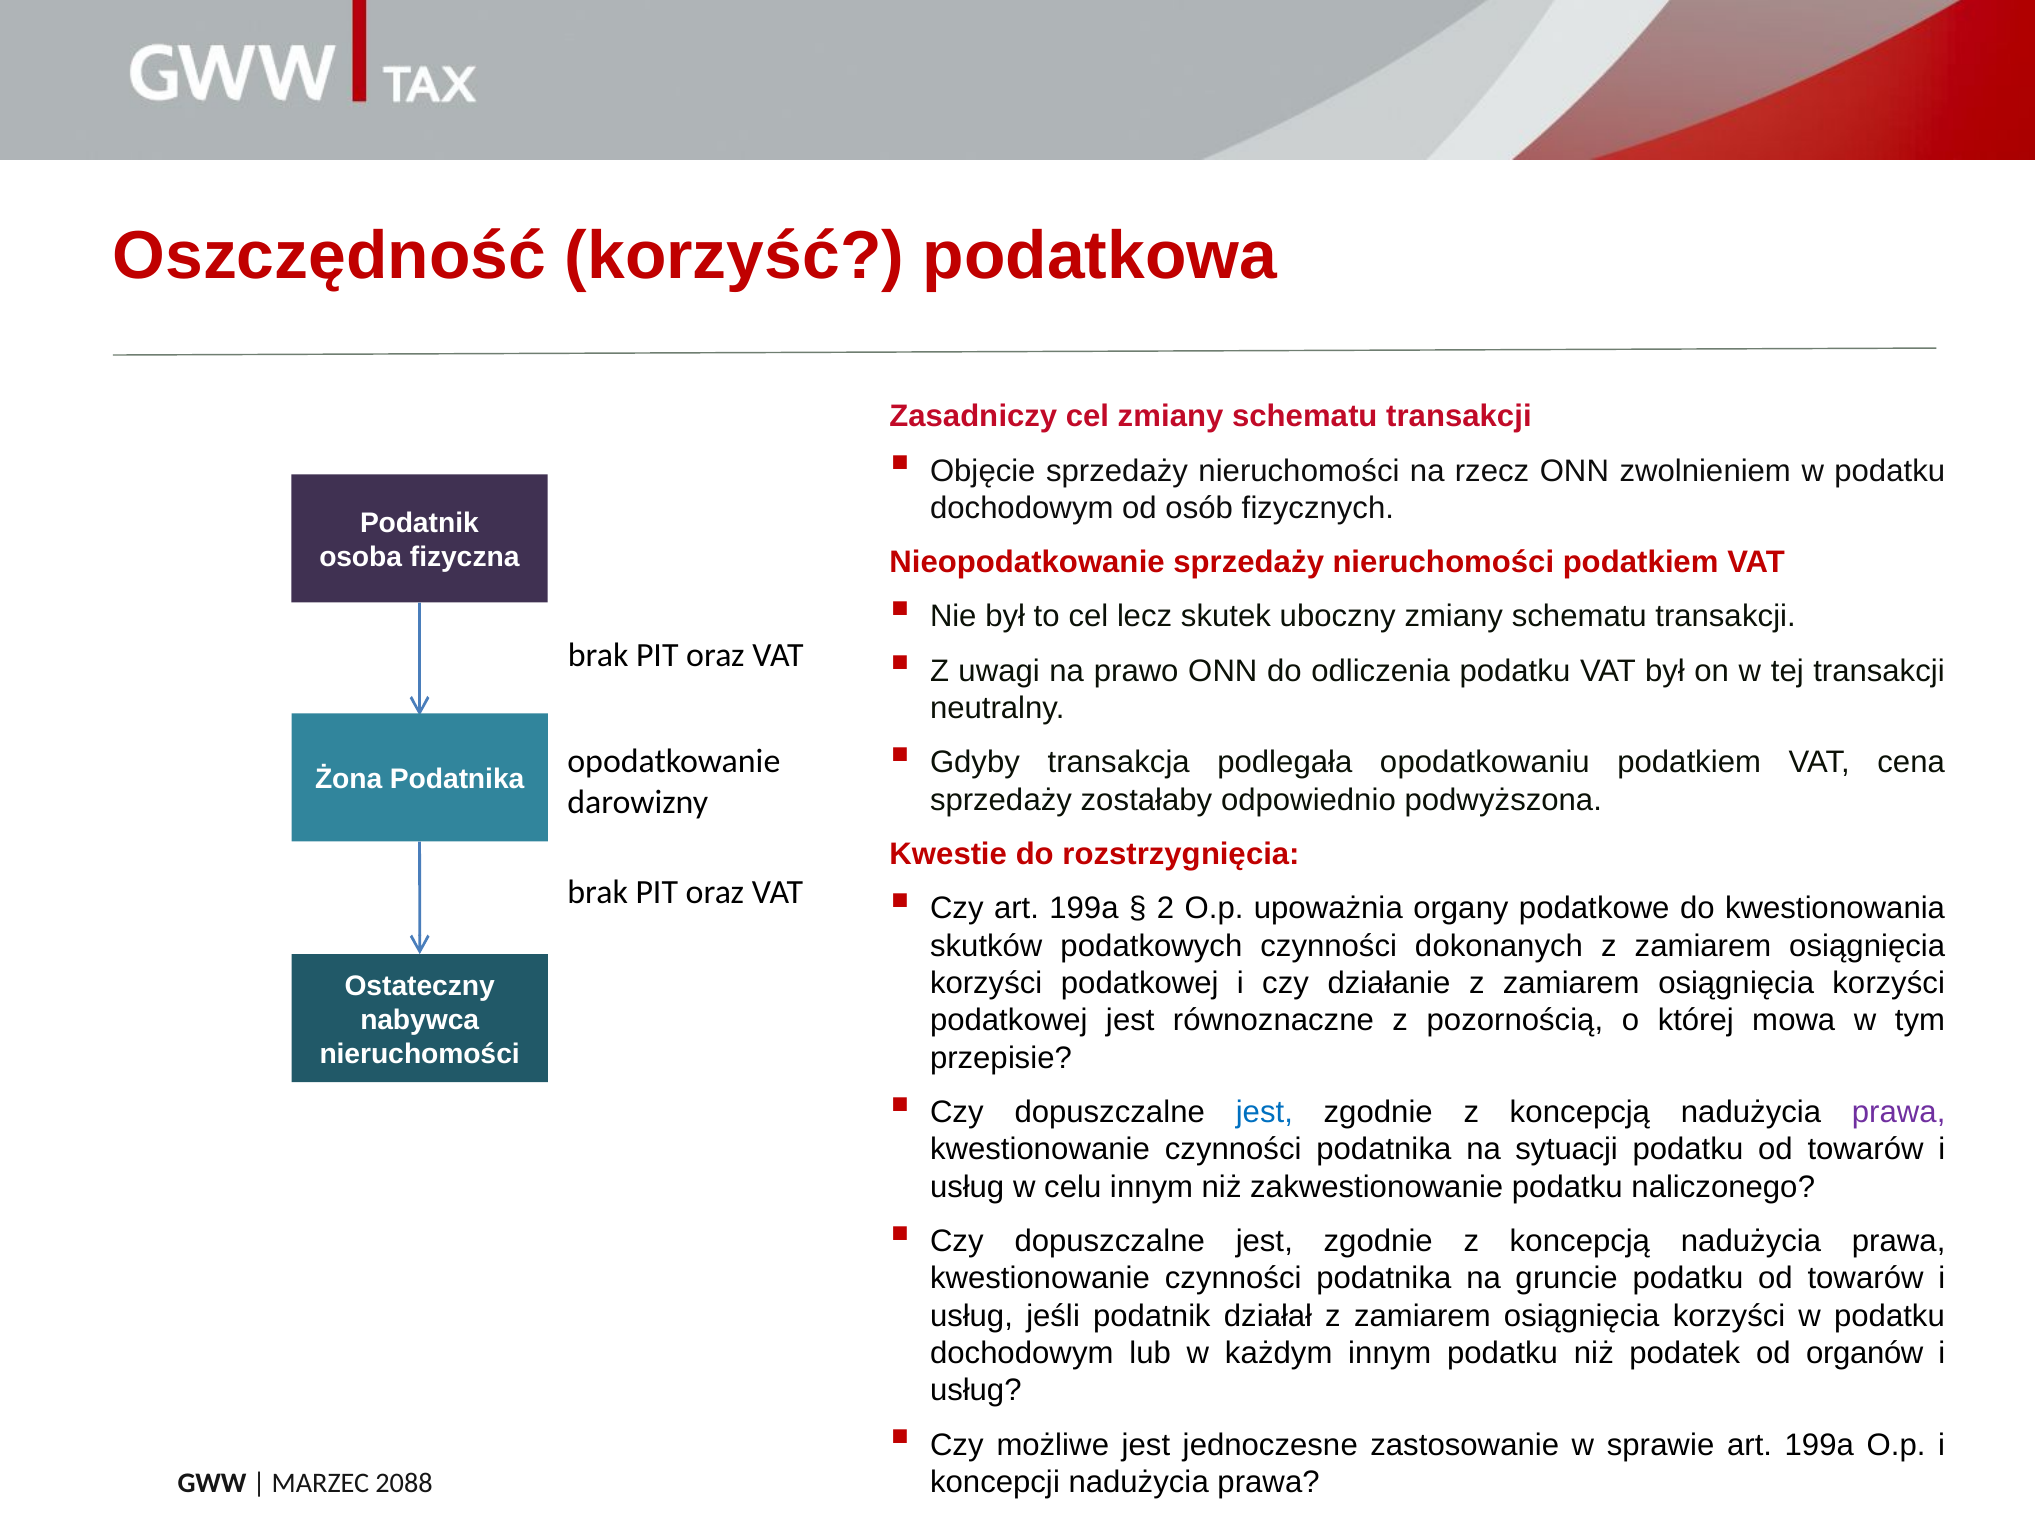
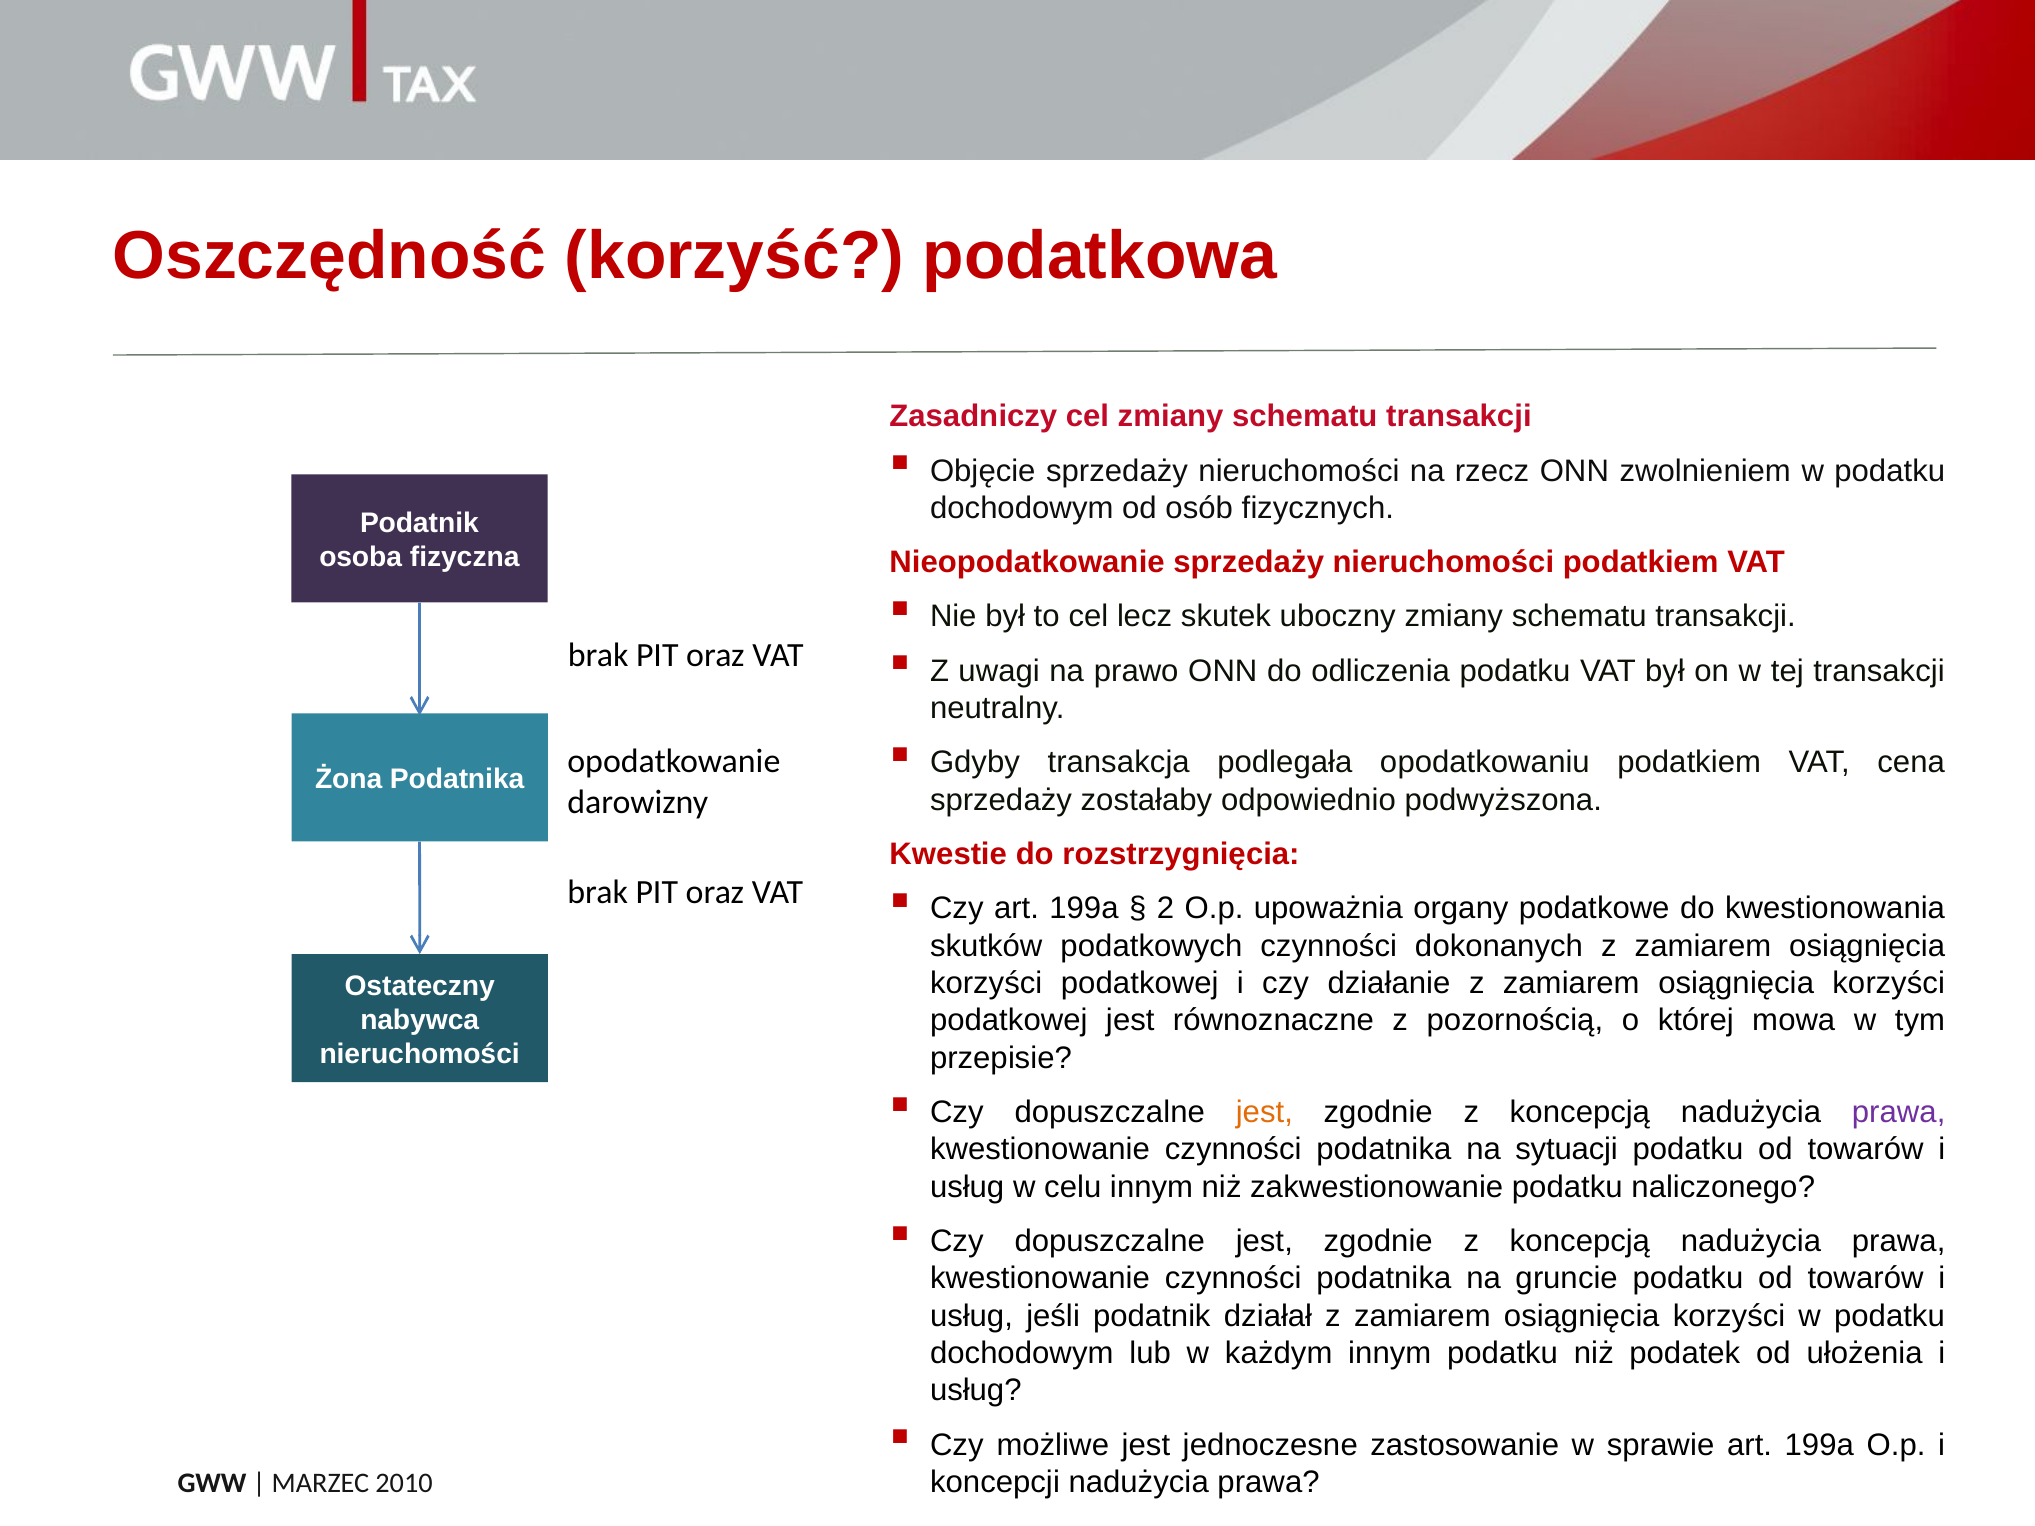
jest at (1264, 1112) colour: blue -> orange
organów: organów -> ułożenia
2088: 2088 -> 2010
